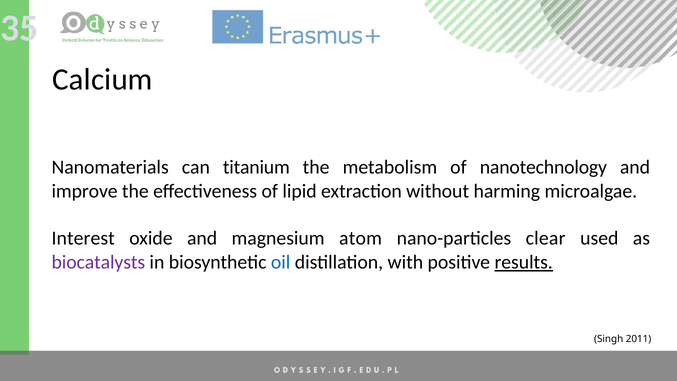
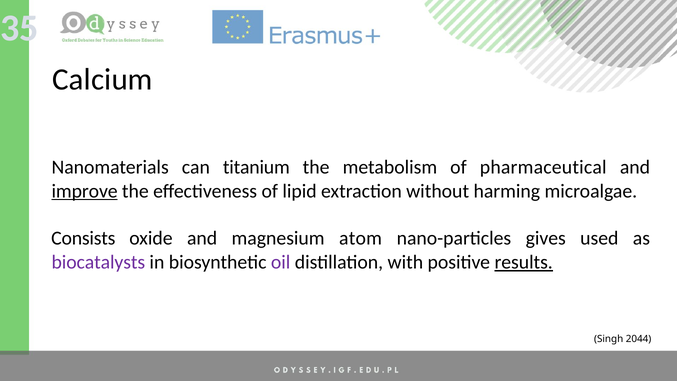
nanotechnology: nanotechnology -> pharmaceutical
improve underline: none -> present
Interest: Interest -> Consists
clear: clear -> gives
oil colour: blue -> purple
2011: 2011 -> 2044
